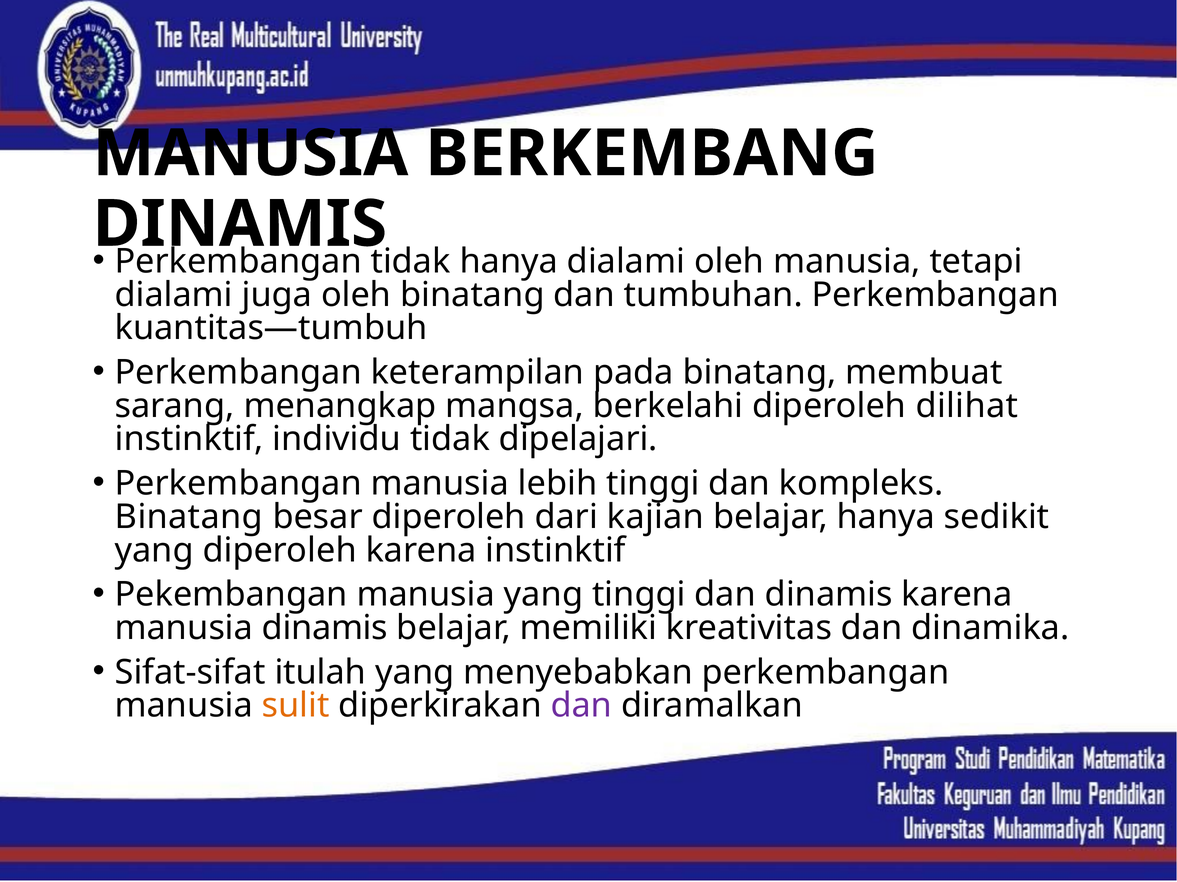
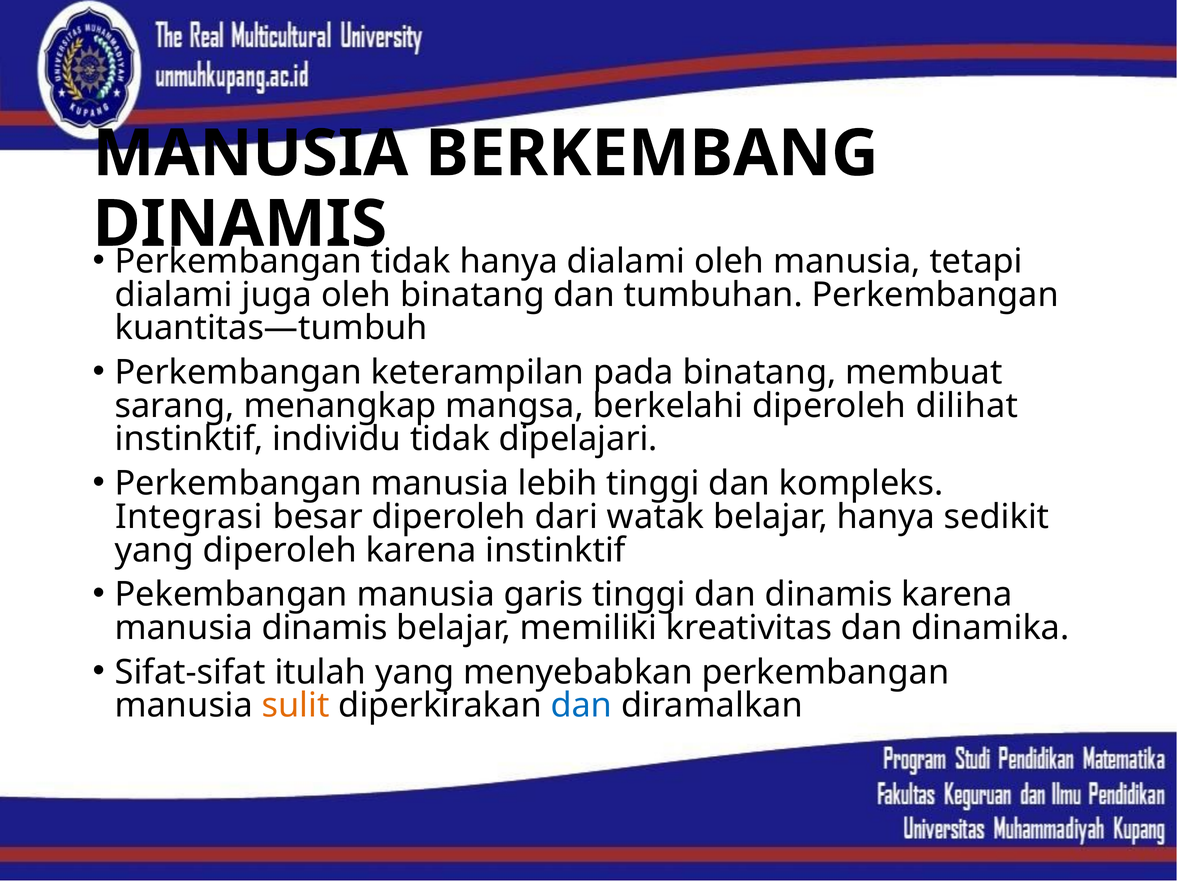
Binatang at (189, 517): Binatang -> Integrasi
kajian: kajian -> watak
manusia yang: yang -> garis
dan at (581, 706) colour: purple -> blue
